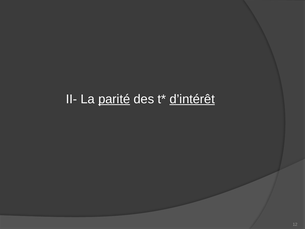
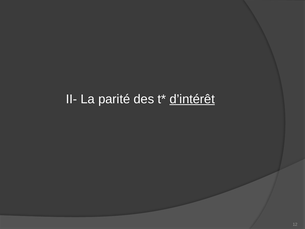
parité underline: present -> none
